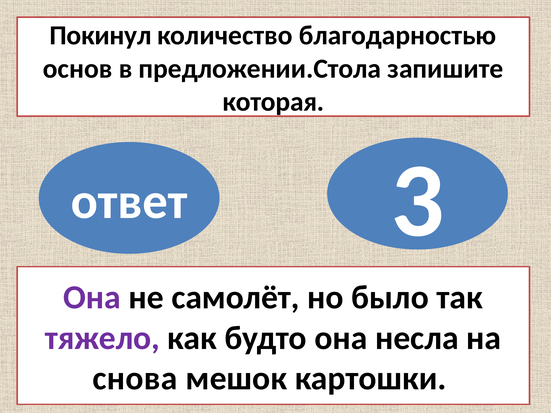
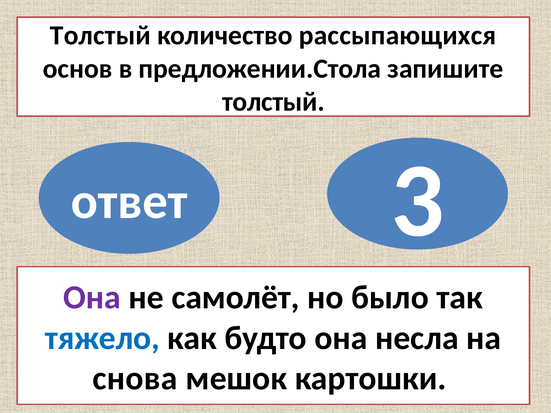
Покинул at (101, 36): Покинул -> Толстый
благодарностью: благодарностью -> рассыпающихся
которая at (273, 102): которая -> толстый
тяжело colour: purple -> blue
